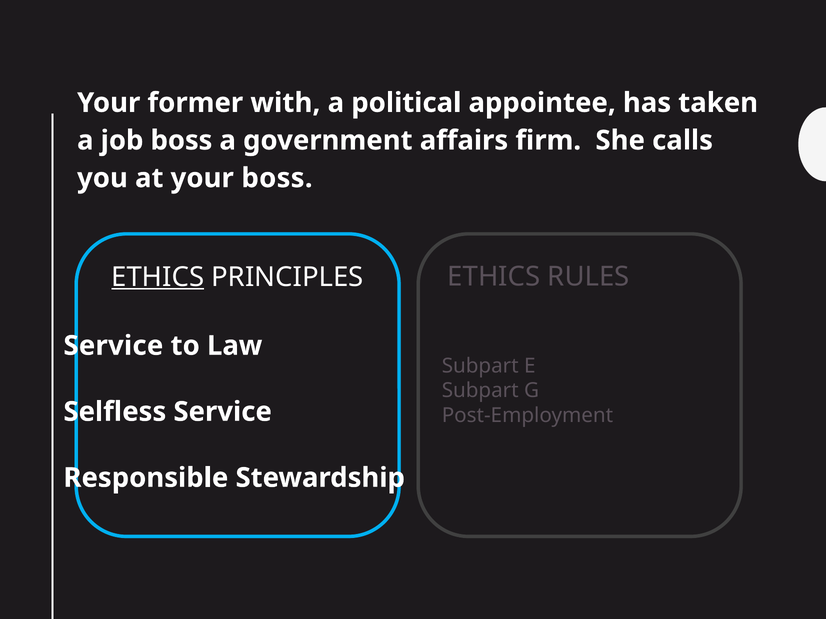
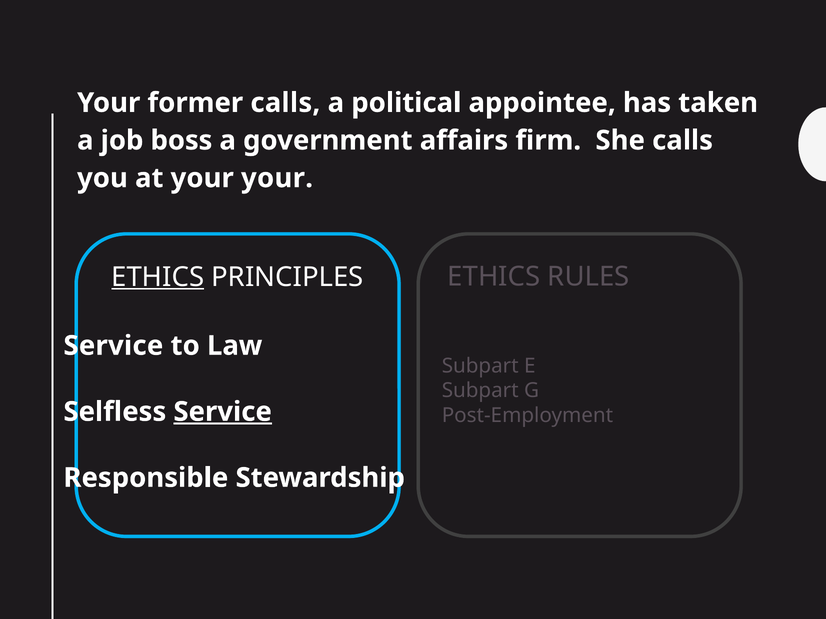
former with: with -> calls
your boss: boss -> your
Service at (223, 412) underline: none -> present
